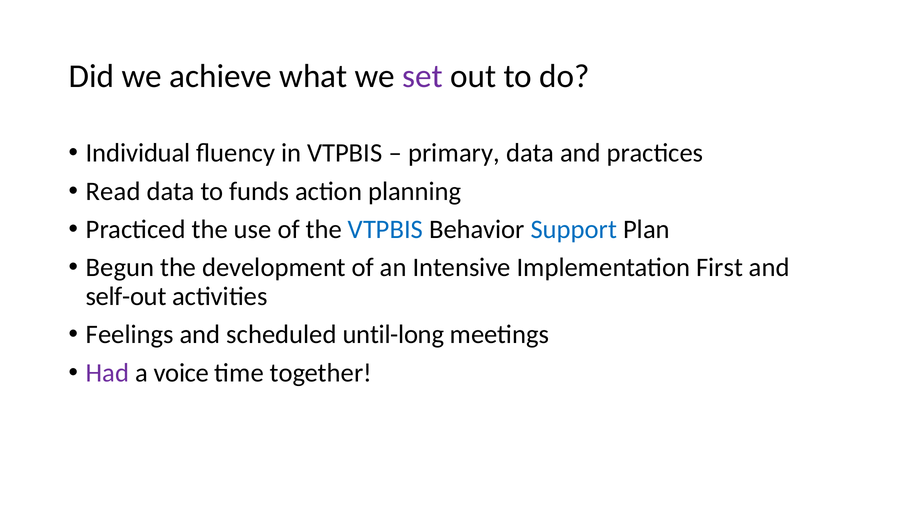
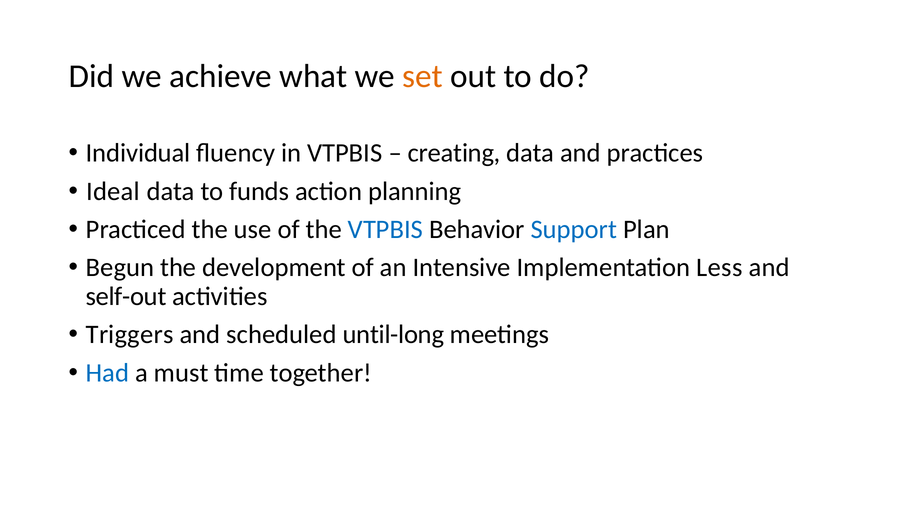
set colour: purple -> orange
primary: primary -> creating
Read: Read -> Ideal
First: First -> Less
Feelings: Feelings -> Triggers
Had colour: purple -> blue
voice: voice -> must
